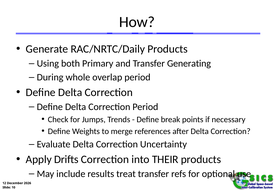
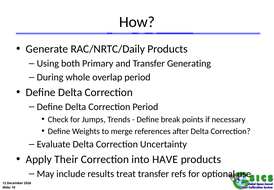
Drifts: Drifts -> Their
THEIR: THEIR -> HAVE
